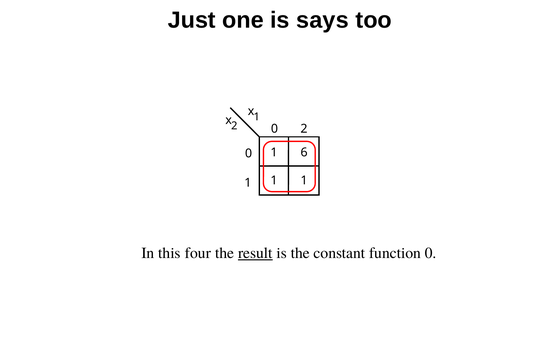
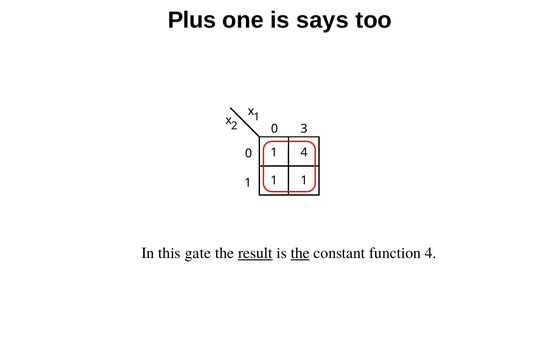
Just: Just -> Plus
0 2: 2 -> 3
1 6: 6 -> 4
four: four -> gate
the at (300, 253) underline: none -> present
function 0: 0 -> 4
